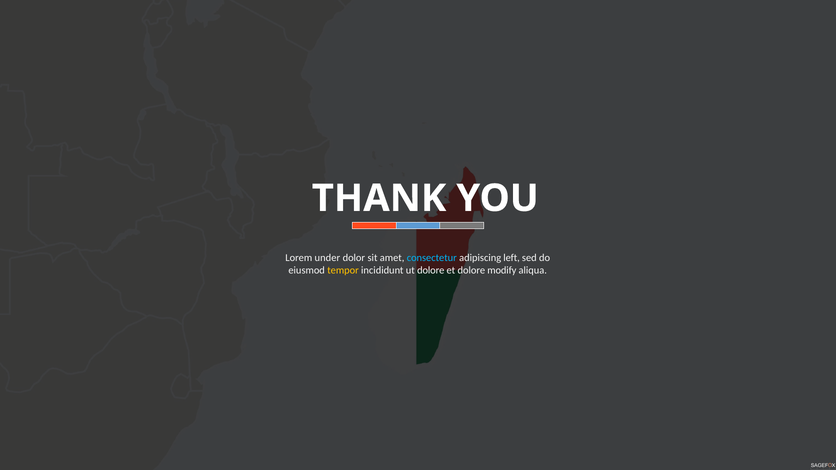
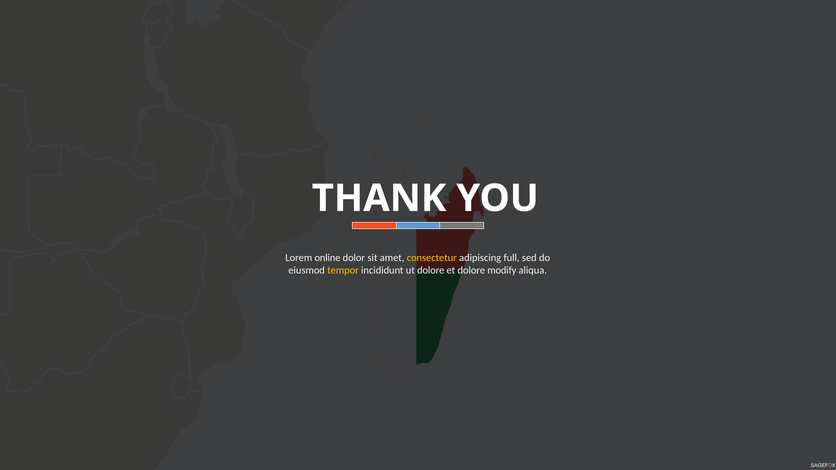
under: under -> online
consectetur colour: light blue -> yellow
left: left -> full
